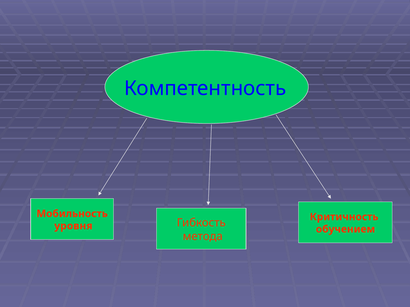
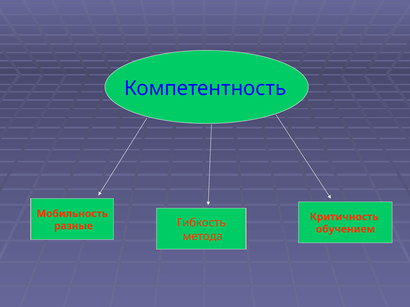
уровня: уровня -> разные
